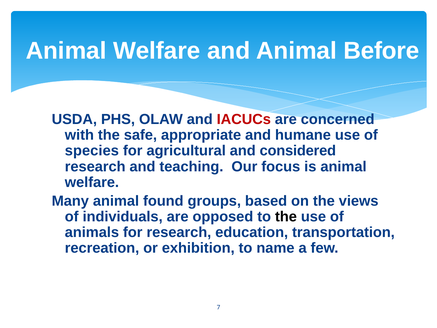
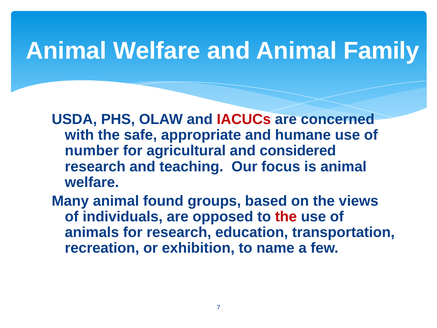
Before: Before -> Family
species: species -> number
the at (286, 216) colour: black -> red
